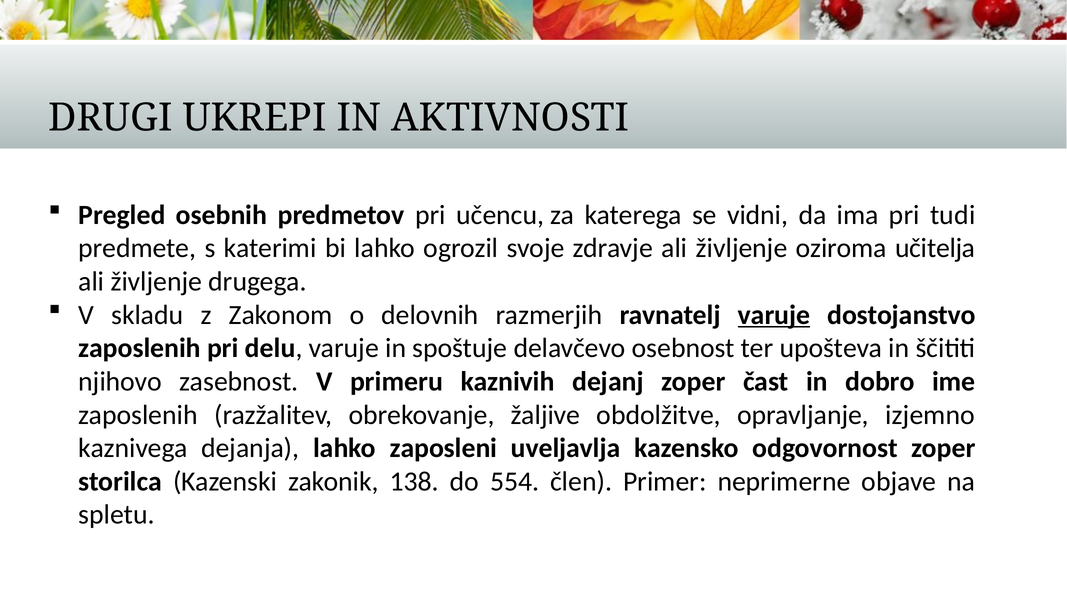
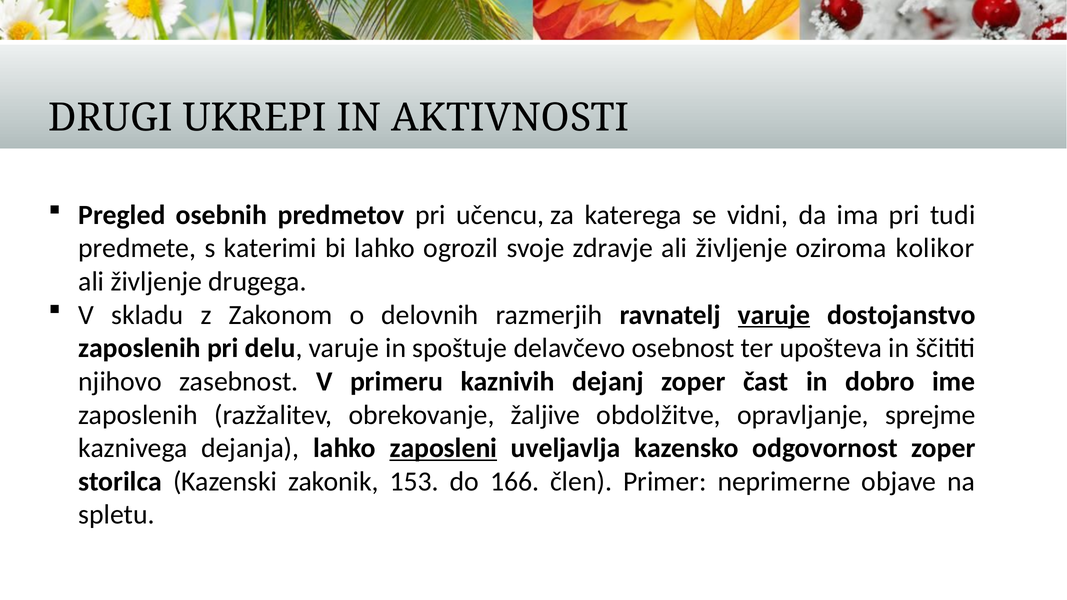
učitelja: učitelja -> kolikor
izjemno: izjemno -> sprejme
zaposleni underline: none -> present
138: 138 -> 153
554: 554 -> 166
